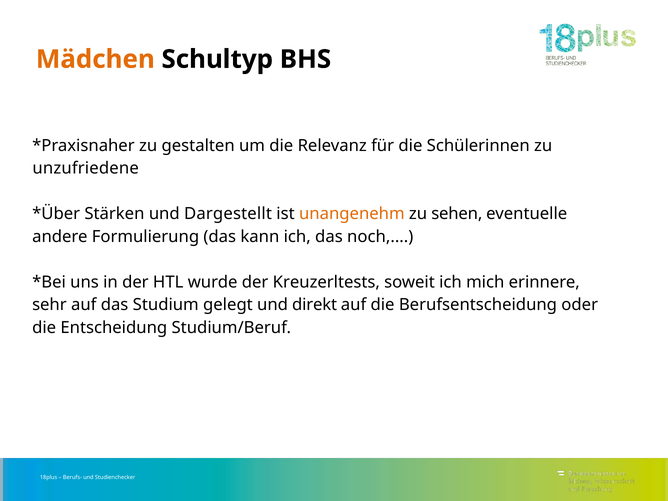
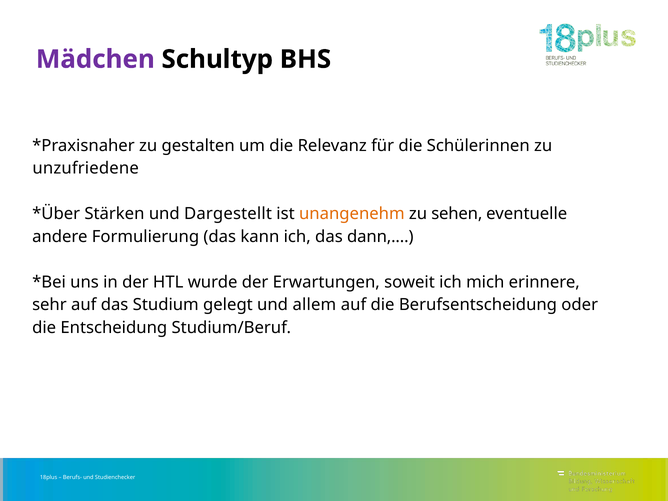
Mädchen colour: orange -> purple
noch: noch -> dann
Kreuzerltests: Kreuzerltests -> Erwartungen
direkt: direkt -> allem
